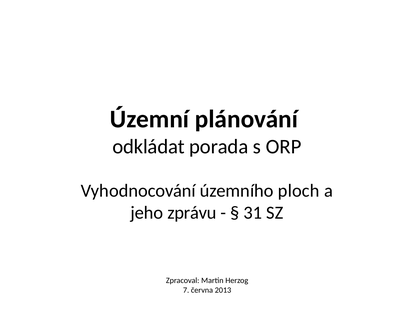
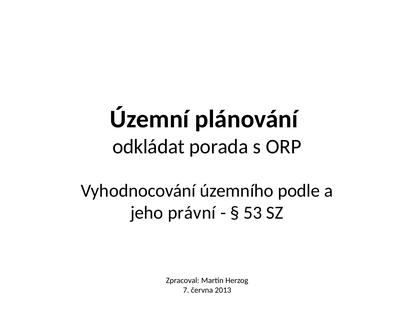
ploch: ploch -> podle
zprávu: zprávu -> právní
31: 31 -> 53
